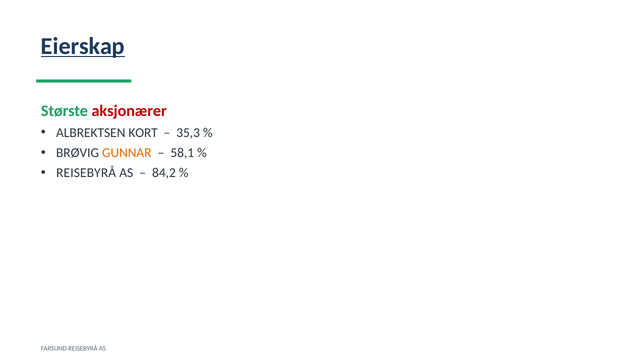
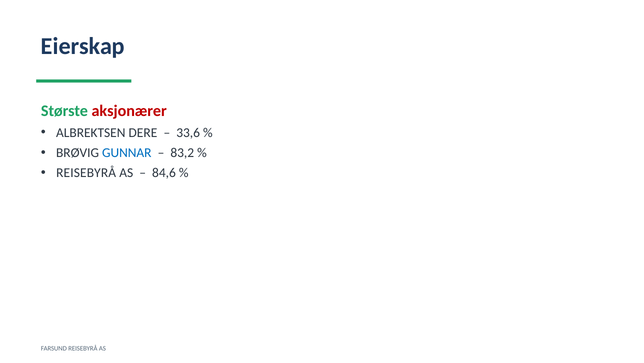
Eierskap underline: present -> none
KORT: KORT -> DERE
35,3: 35,3 -> 33,6
GUNNAR colour: orange -> blue
58,1: 58,1 -> 83,2
84,2: 84,2 -> 84,6
